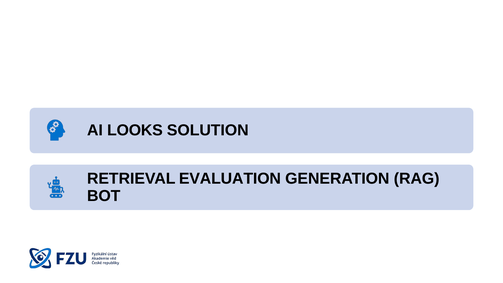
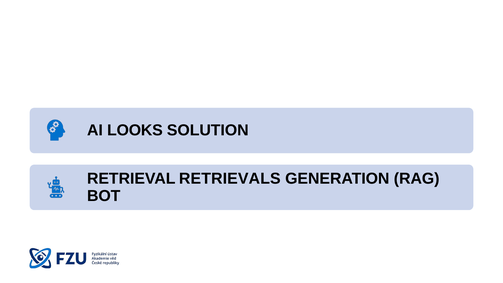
EVALUATION: EVALUATION -> RETRIEVALS
